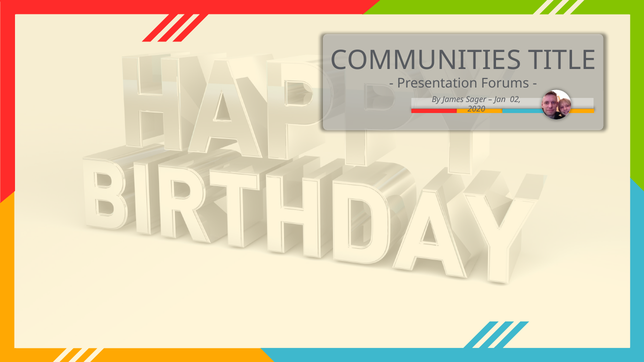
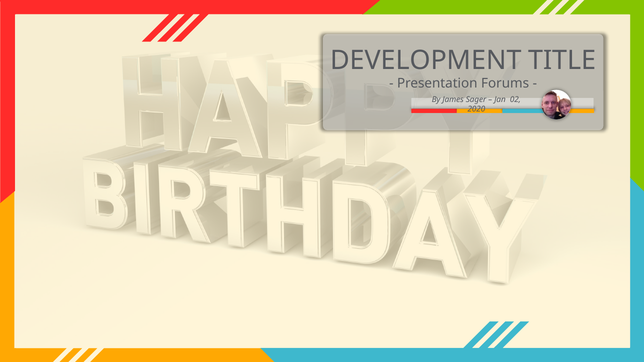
COMMUNITIES: COMMUNITIES -> DEVELOPMENT
